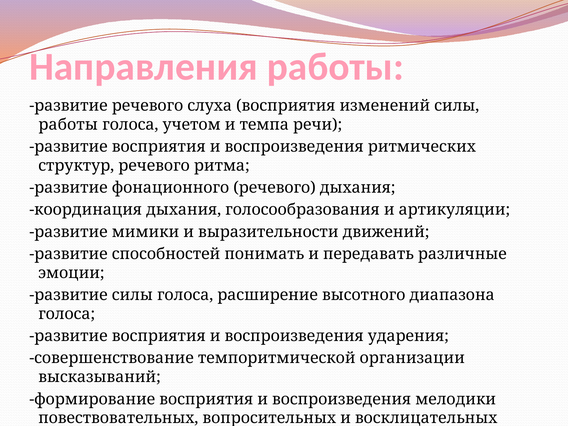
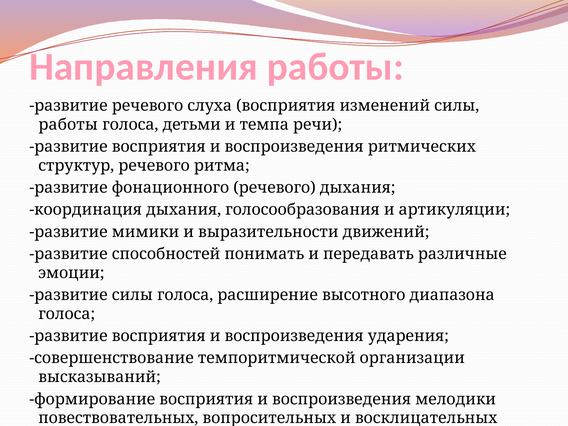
учетом: учетом -> детьми
